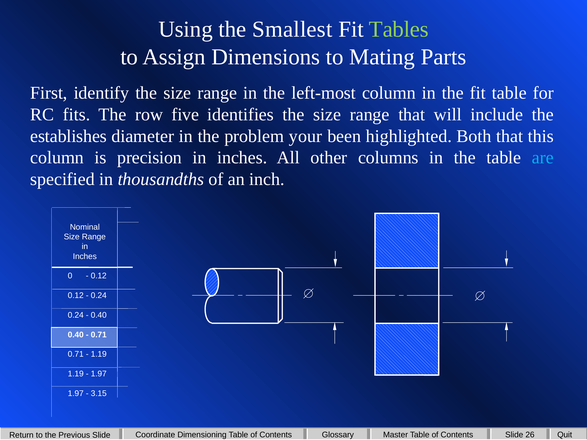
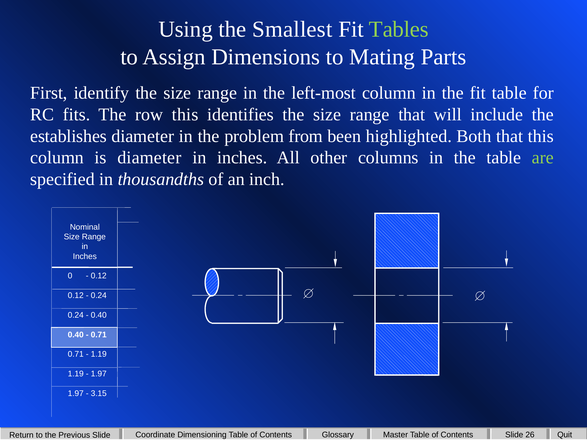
row five: five -> this
your: your -> from
is precision: precision -> diameter
are colour: light blue -> light green
